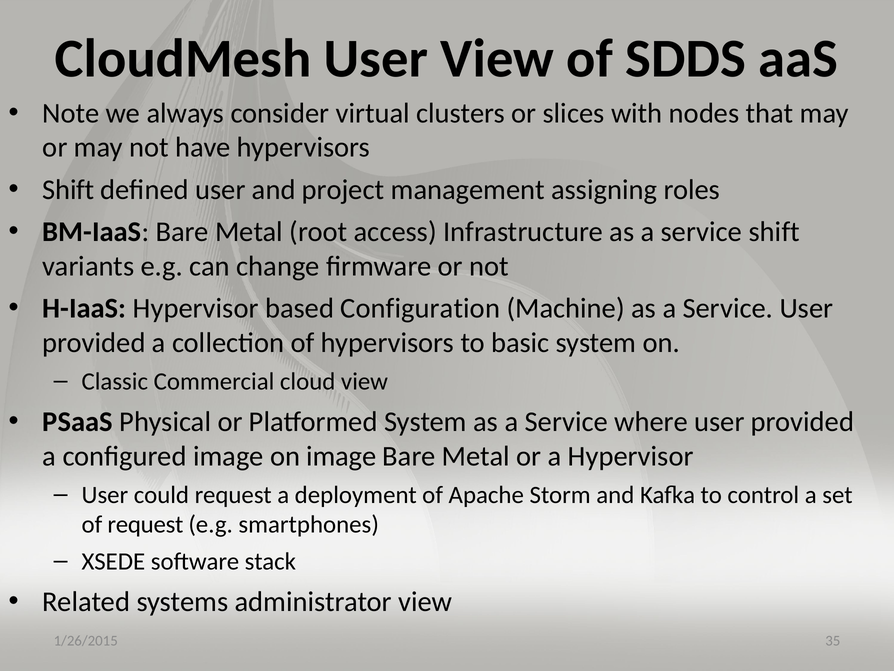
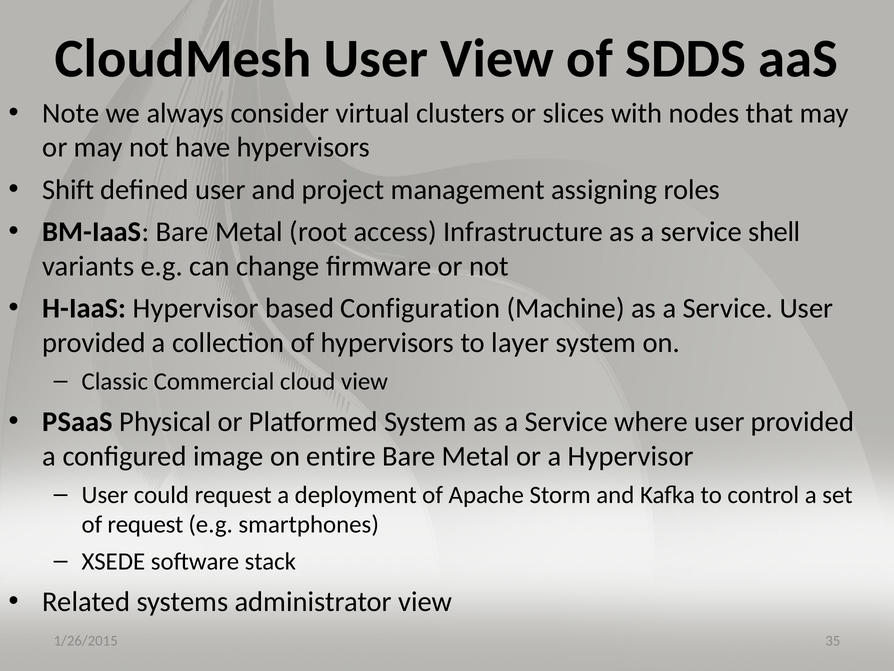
service shift: shift -> shell
basic: basic -> layer
on image: image -> entire
